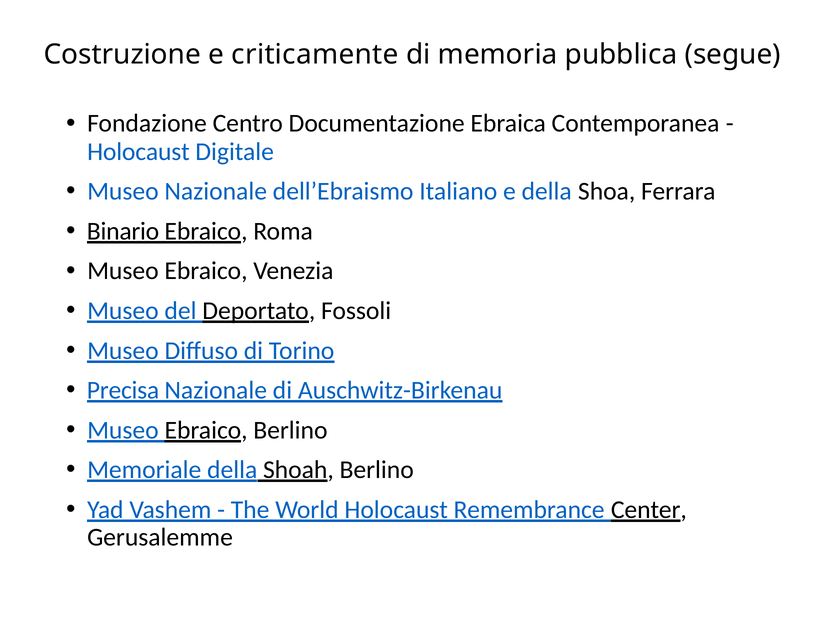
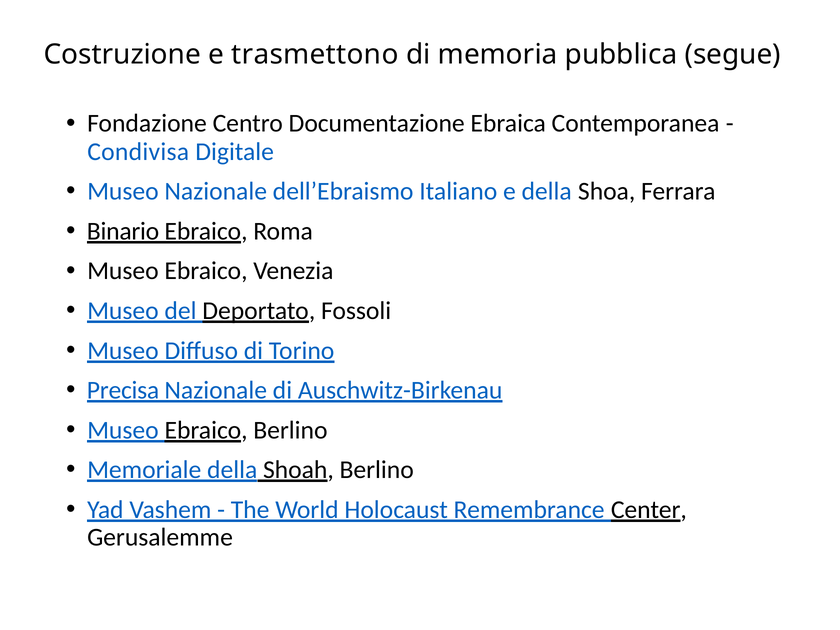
criticamente: criticamente -> trasmettono
Holocaust at (138, 152): Holocaust -> Condivisa
